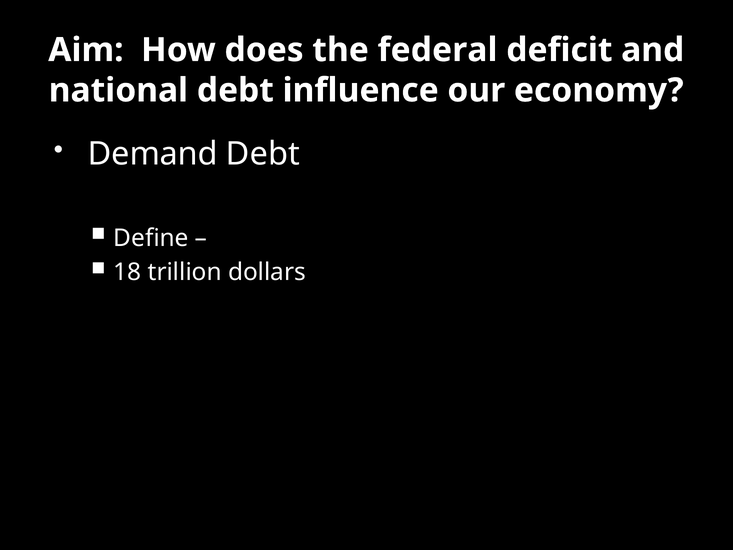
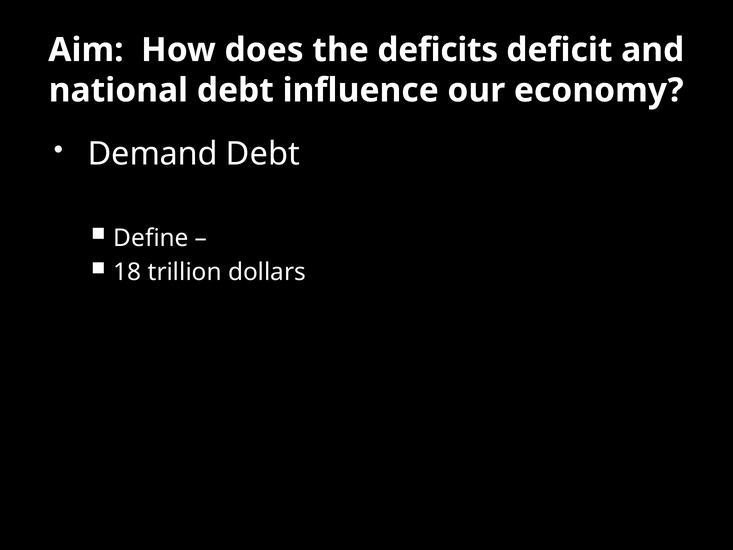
federal: federal -> deficits
